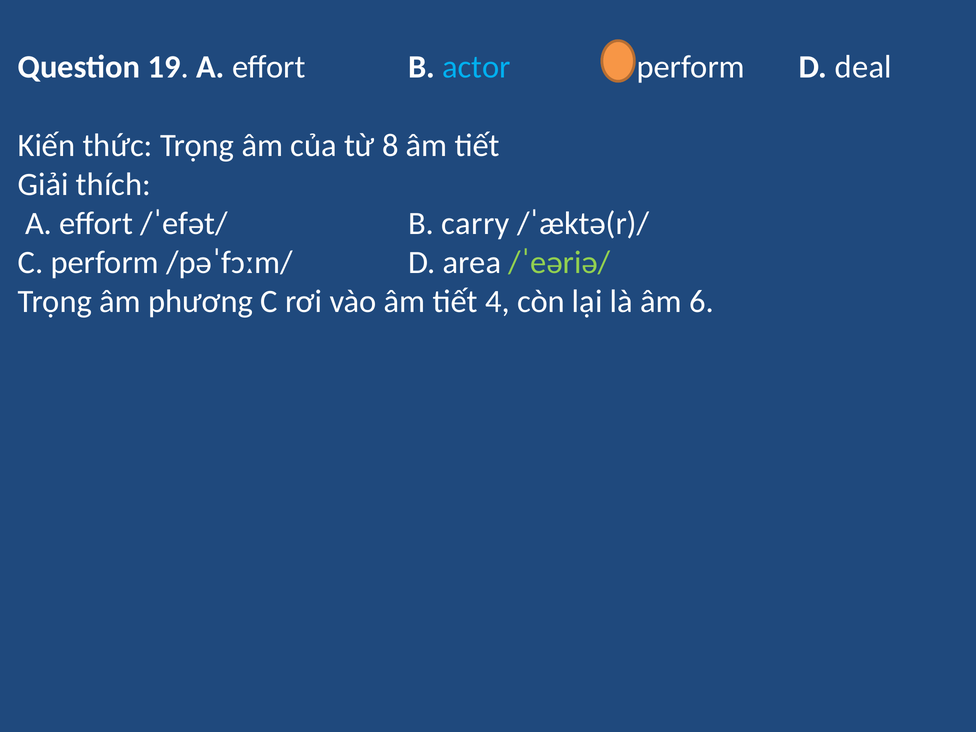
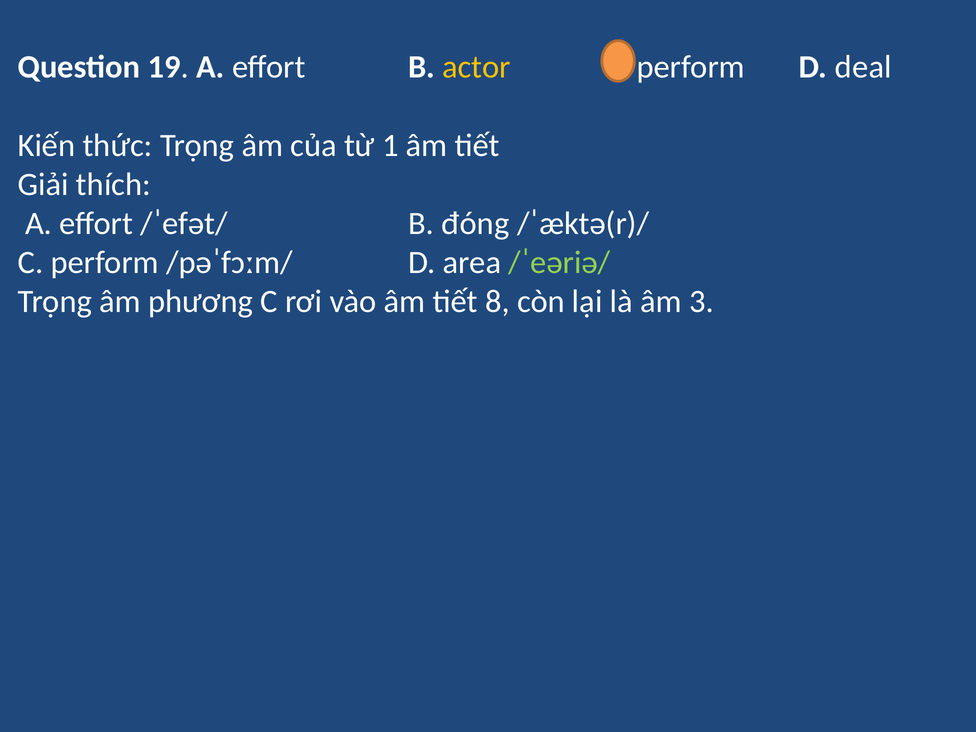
actor colour: light blue -> yellow
8: 8 -> 1
carry: carry -> đóng
4: 4 -> 8
6: 6 -> 3
